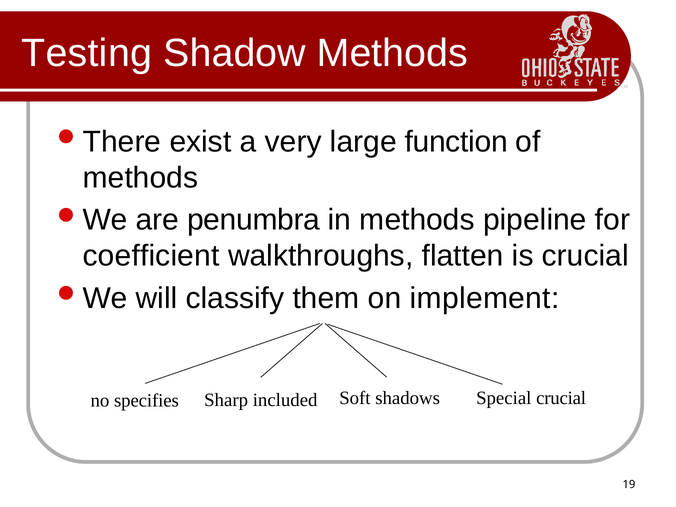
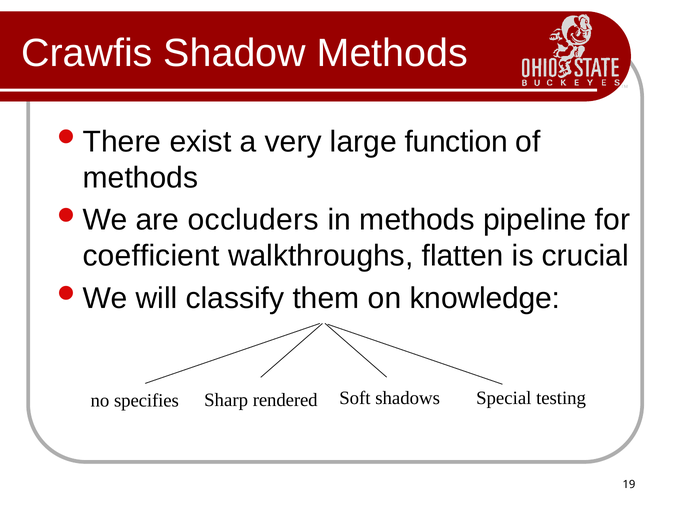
Testing: Testing -> Crawfis
penumbra: penumbra -> occluders
implement: implement -> knowledge
included: included -> rendered
Special crucial: crucial -> testing
